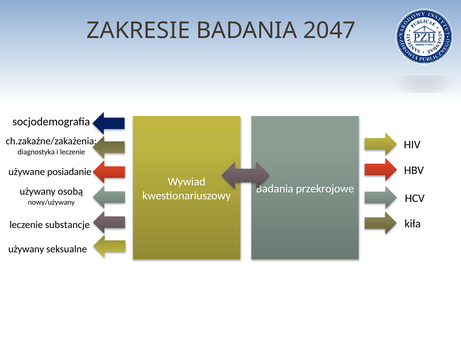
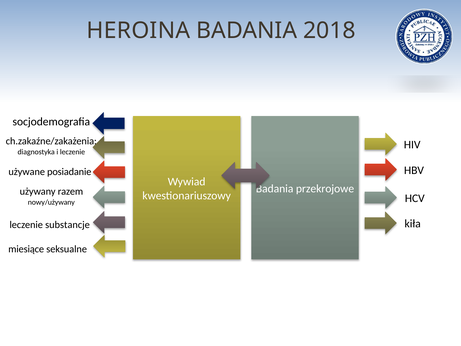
ZAKRESIE: ZAKRESIE -> HEROINA
2047: 2047 -> 2018
osobą: osobą -> razem
używany at (26, 249): używany -> miesiące
